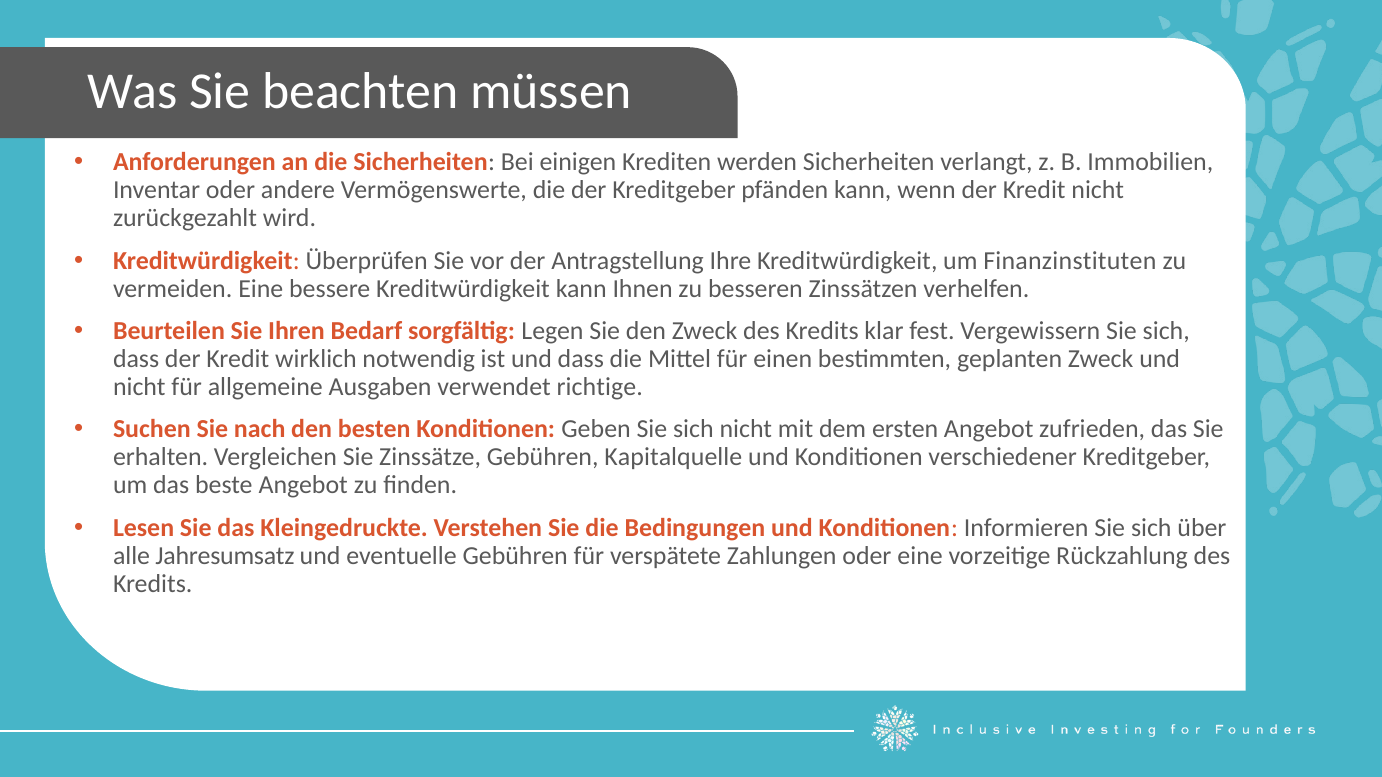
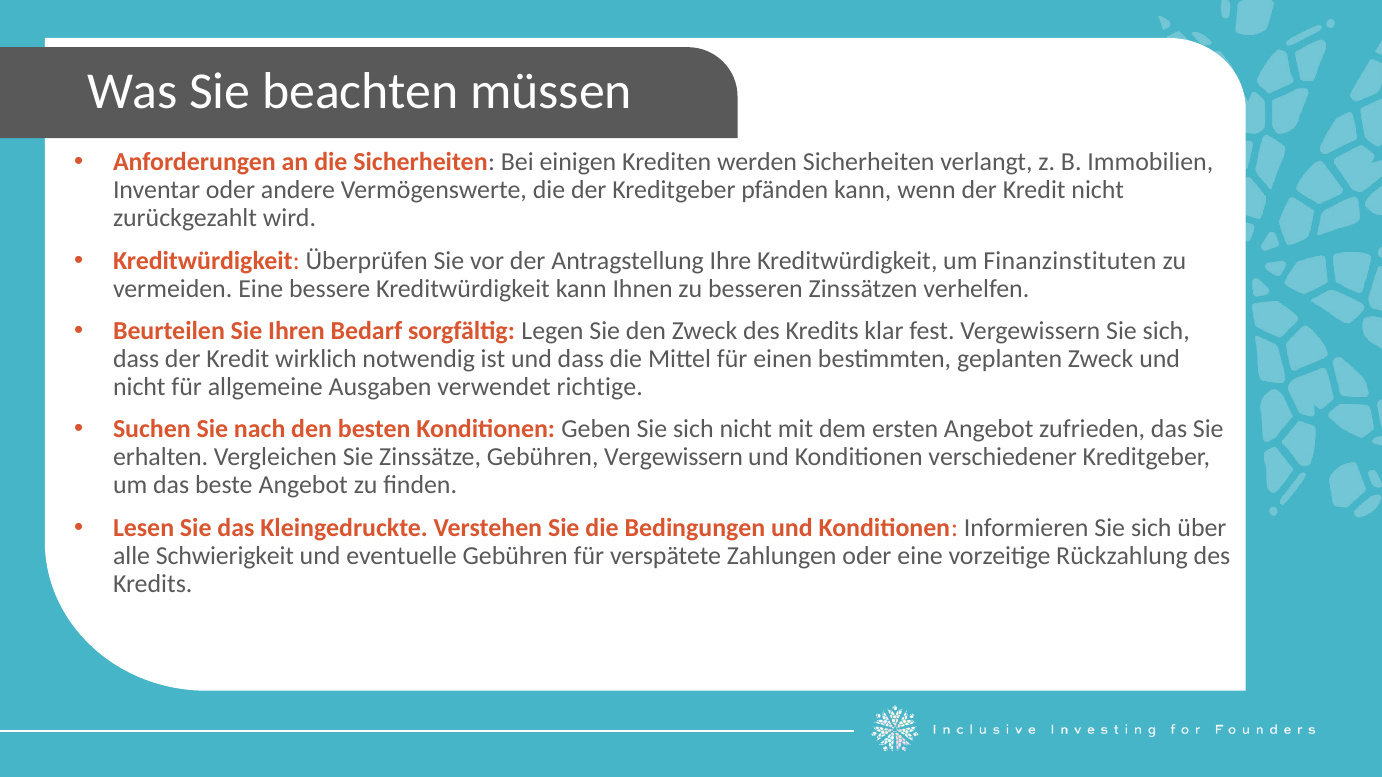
Gebühren Kapitalquelle: Kapitalquelle -> Vergewissern
Jahresumsatz: Jahresumsatz -> Schwierigkeit
